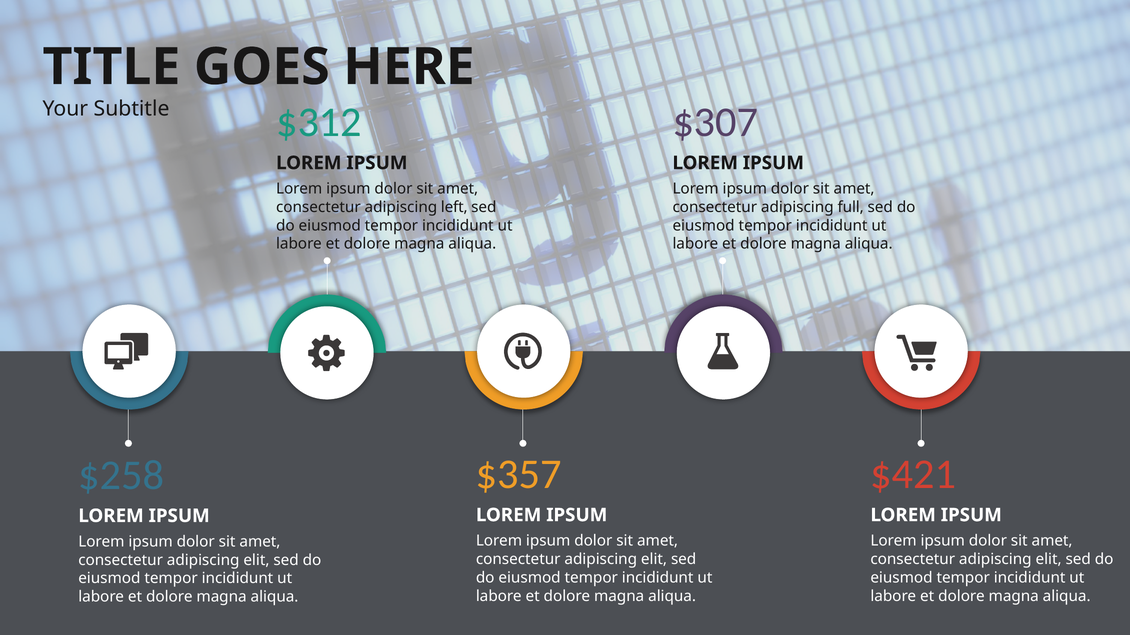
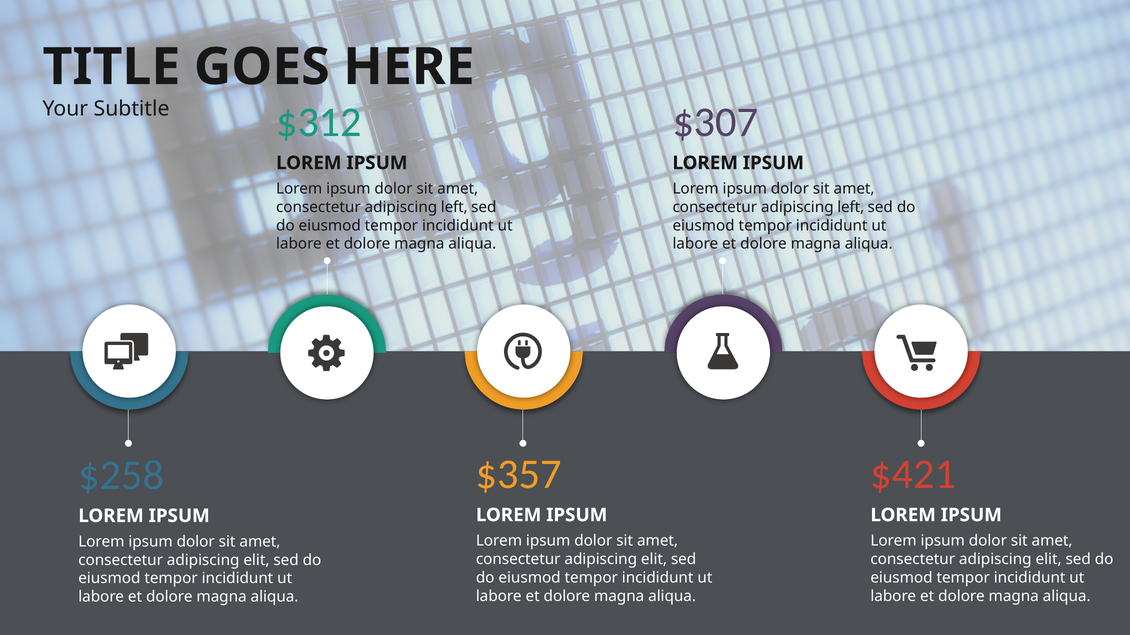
full at (851, 207): full -> left
